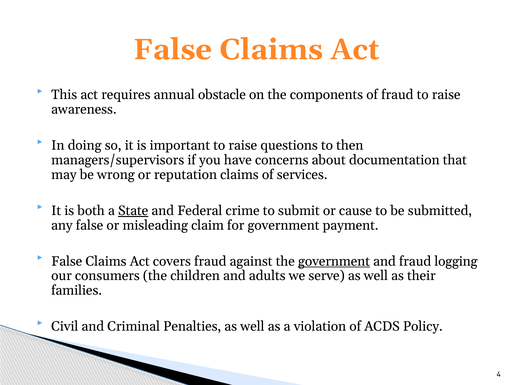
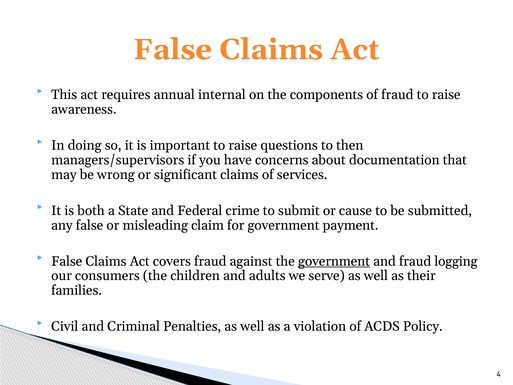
obstacle: obstacle -> internal
reputation: reputation -> significant
State underline: present -> none
